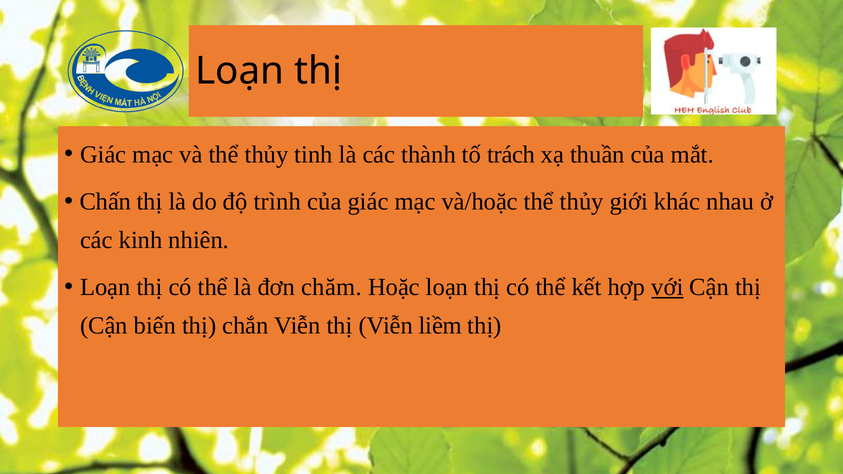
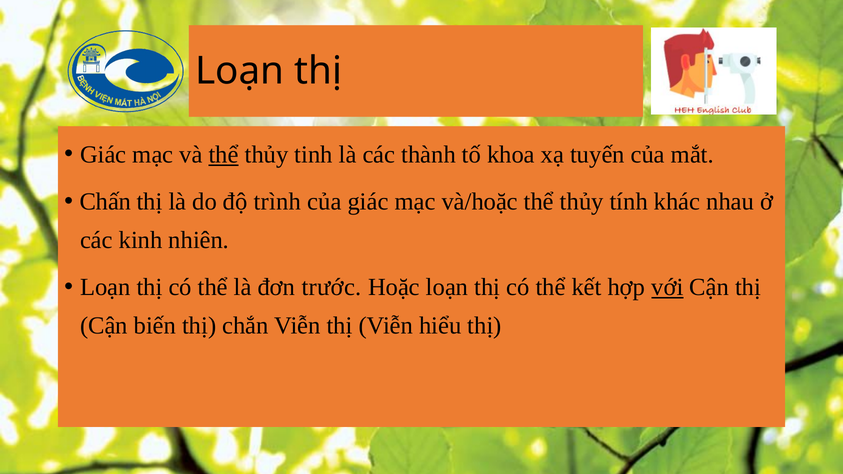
thể at (224, 155) underline: none -> present
trách: trách -> khoa
thuần: thuần -> tuyến
giới: giới -> tính
chăm: chăm -> trước
liềm: liềm -> hiểu
